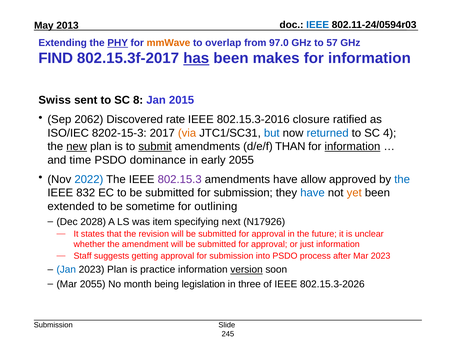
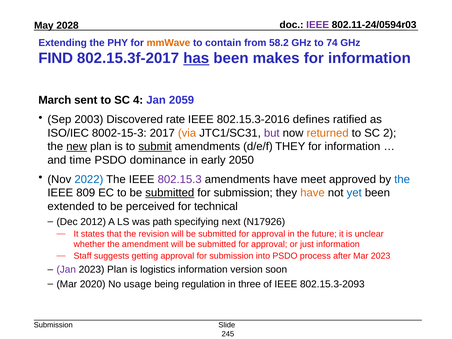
IEEE at (318, 25) colour: blue -> purple
2013: 2013 -> 2028
PHY underline: present -> none
overlap: overlap -> contain
97.0: 97.0 -> 58.2
57: 57 -> 74
Swiss: Swiss -> March
8: 8 -> 4
2015: 2015 -> 2059
2062: 2062 -> 2003
closure: closure -> defines
8202-15-3: 8202-15-3 -> 8002-15-3
but colour: blue -> purple
returned colour: blue -> orange
4: 4 -> 2
d/e/f THAN: THAN -> THEY
information at (352, 147) underline: present -> none
early 2055: 2055 -> 2050
allow: allow -> meet
832: 832 -> 809
submitted at (170, 193) underline: none -> present
have at (313, 193) colour: blue -> orange
yet colour: orange -> blue
sometime: sometime -> perceived
outlining: outlining -> technical
2028: 2028 -> 2012
item: item -> path
Jan at (66, 270) colour: blue -> purple
practice: practice -> logistics
version underline: present -> none
Mar 2055: 2055 -> 2020
month: month -> usage
legislation: legislation -> regulation
802.15.3-2026: 802.15.3-2026 -> 802.15.3-2093
